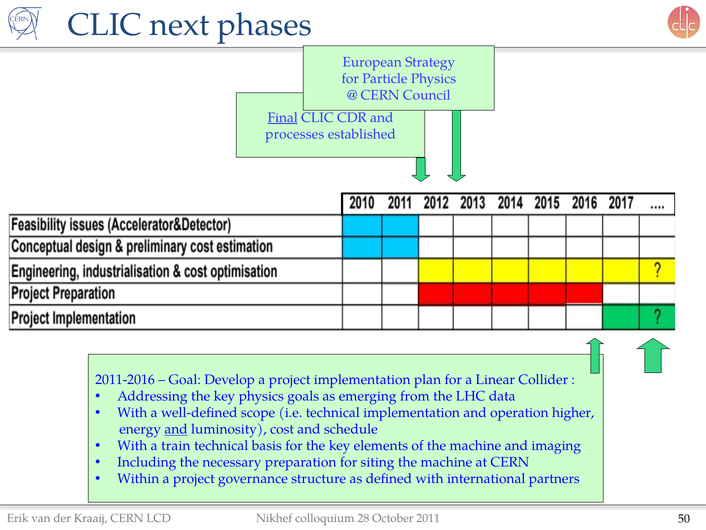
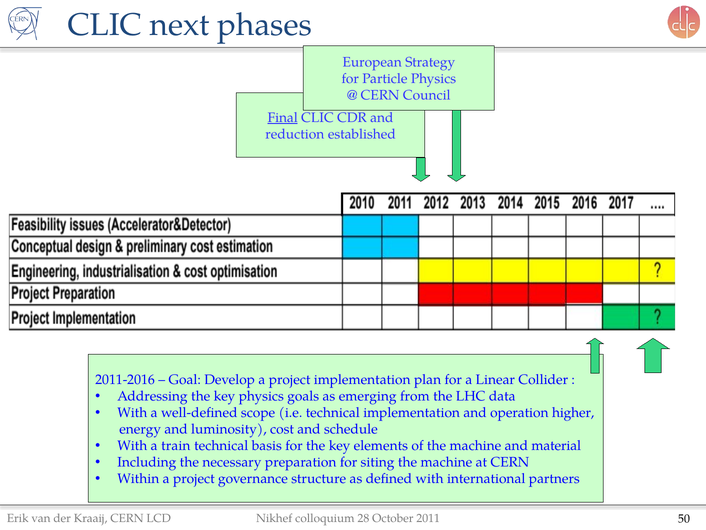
processes: processes -> reduction
and at (176, 429) underline: present -> none
imaging: imaging -> material
